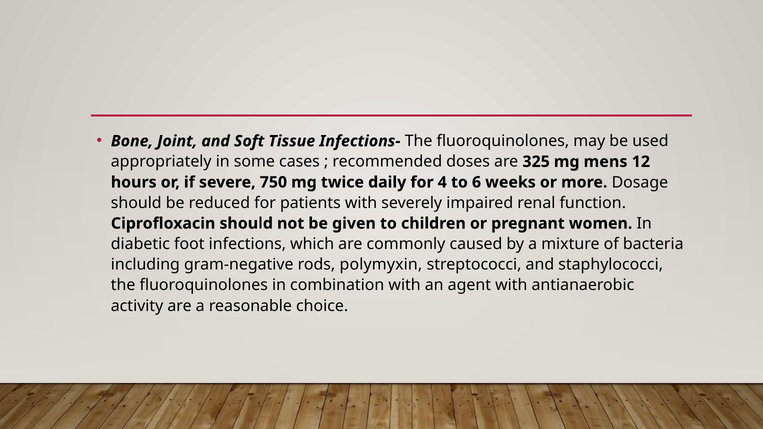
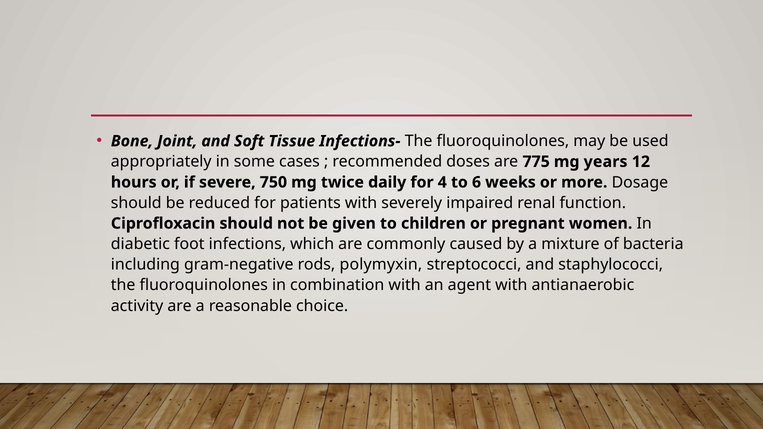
325: 325 -> 775
mens: mens -> years
